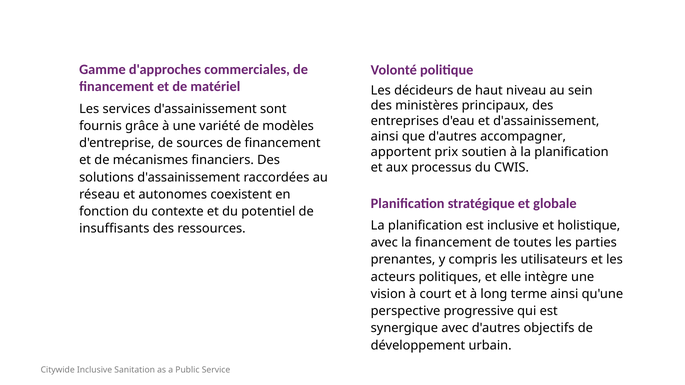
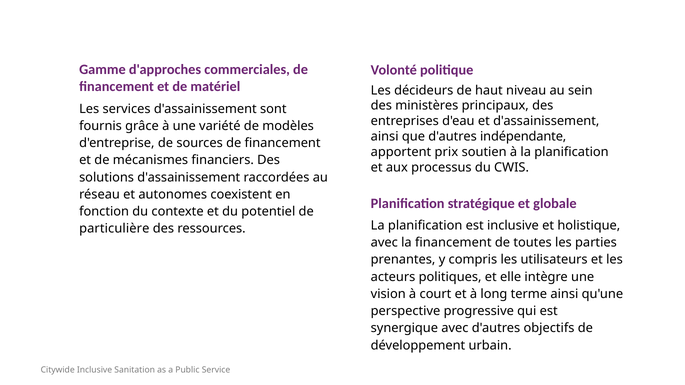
accompagner: accompagner -> indépendante
insuffisants: insuffisants -> particulière
